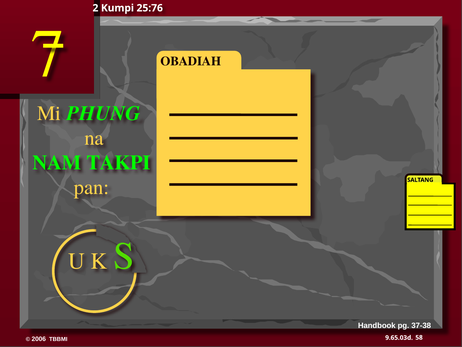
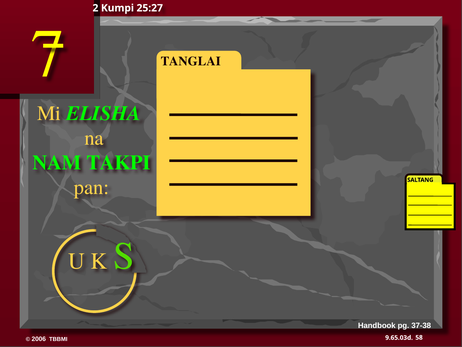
25:76: 25:76 -> 25:27
OBADIAH: OBADIAH -> TANGLAI
PHUNG: PHUNG -> ELISHA
